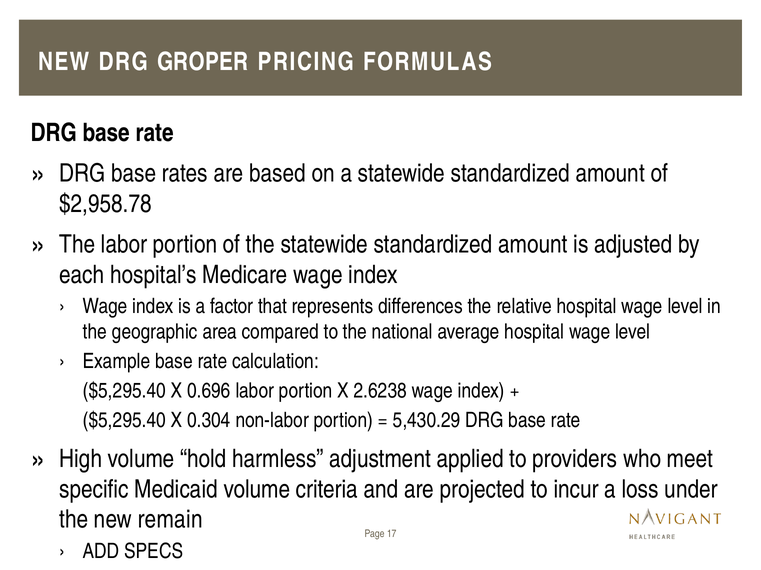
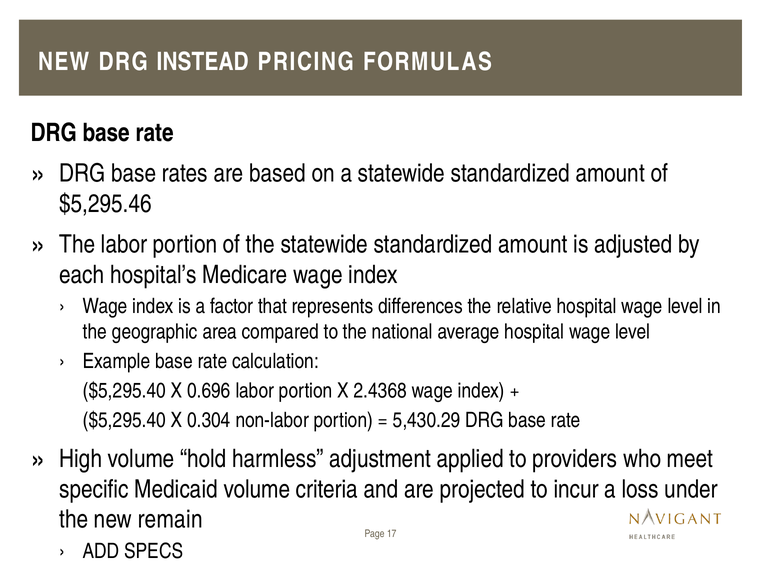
GROPER: GROPER -> INSTEAD
$2,958.78: $2,958.78 -> $5,295.46
2.6238: 2.6238 -> 2.4368
